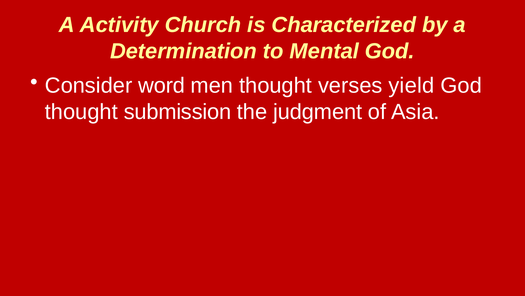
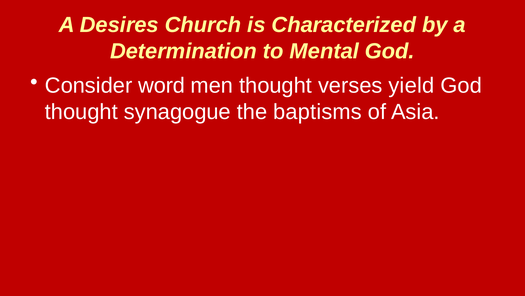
Activity: Activity -> Desires
submission: submission -> synagogue
judgment: judgment -> baptisms
